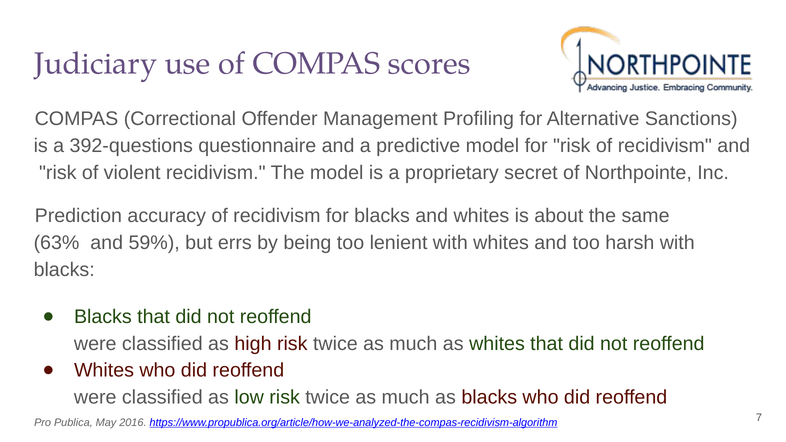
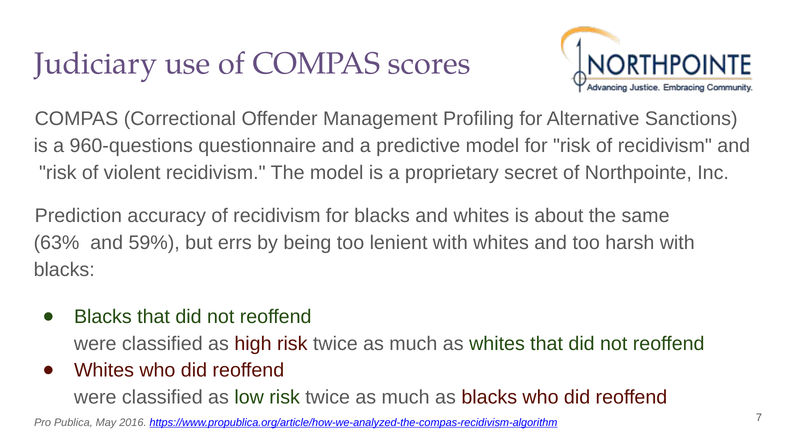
392-questions: 392-questions -> 960-questions
